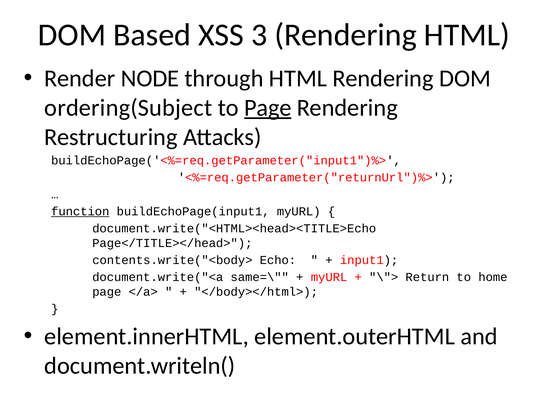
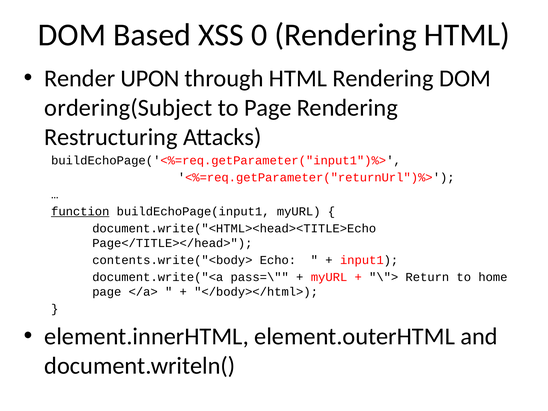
3: 3 -> 0
NODE: NODE -> UPON
Page at (268, 108) underline: present -> none
same=\: same=\ -> pass=\
